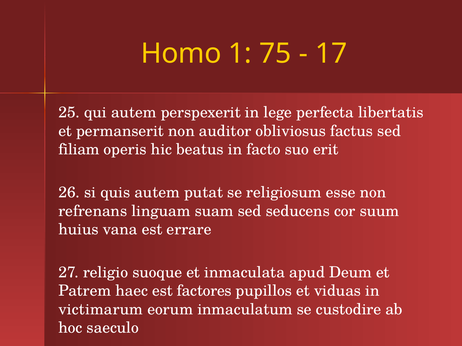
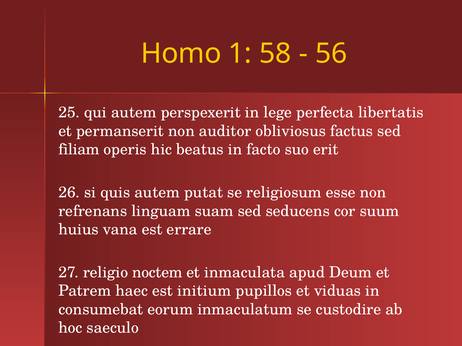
75: 75 -> 58
17: 17 -> 56
suoque: suoque -> noctem
factores: factores -> initium
victimarum: victimarum -> consumebat
